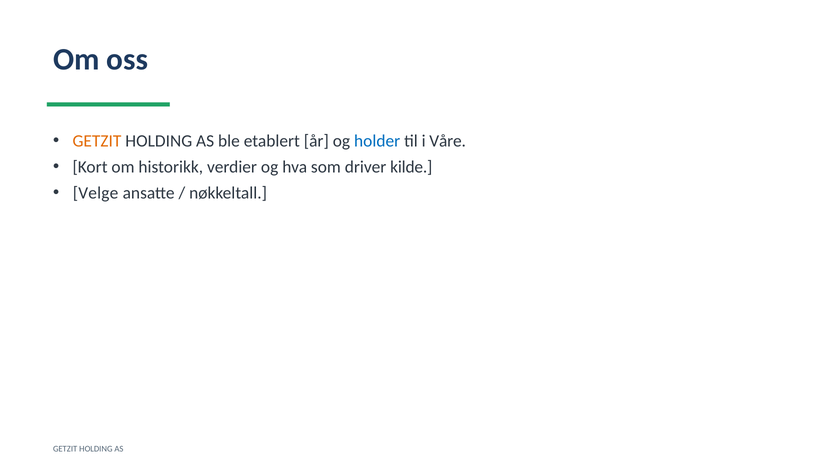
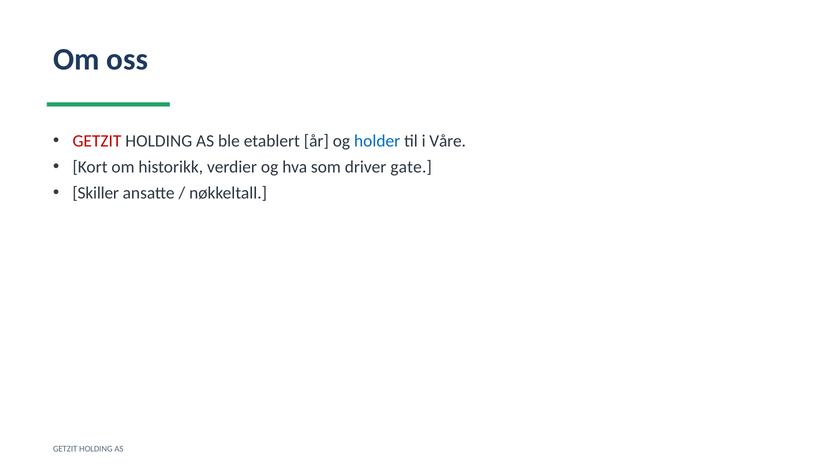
GETZIT at (97, 141) colour: orange -> red
kilde: kilde -> gate
Velge: Velge -> Skiller
